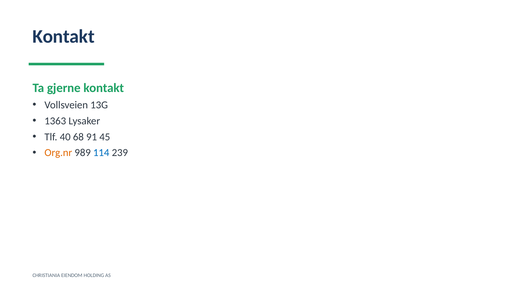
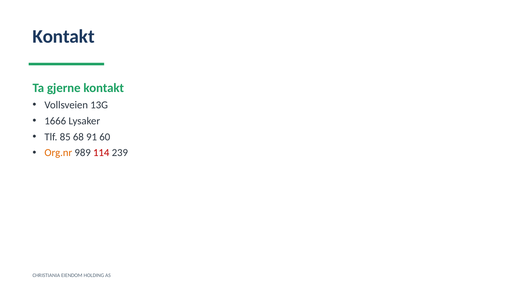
1363: 1363 -> 1666
40: 40 -> 85
45: 45 -> 60
114 colour: blue -> red
